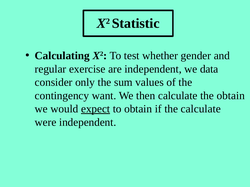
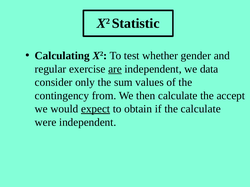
are underline: none -> present
want: want -> from
the obtain: obtain -> accept
